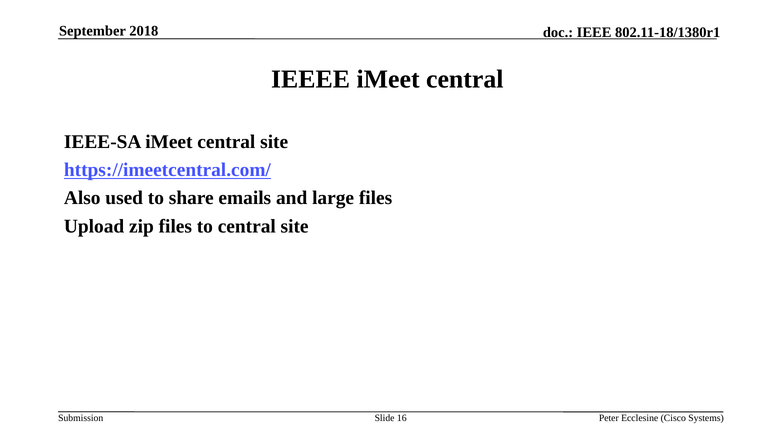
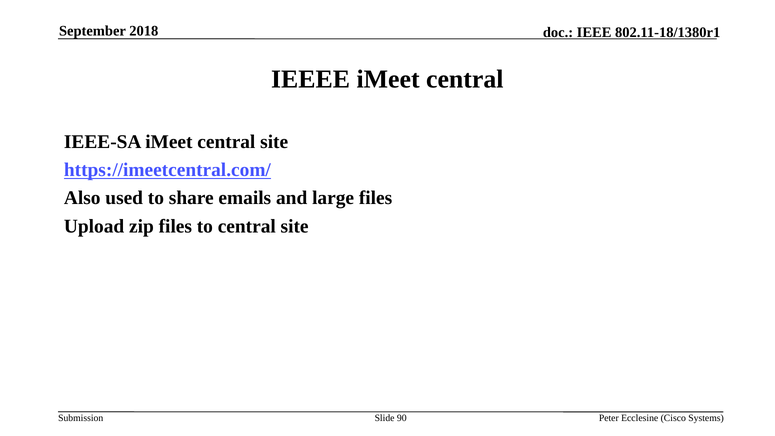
16: 16 -> 90
